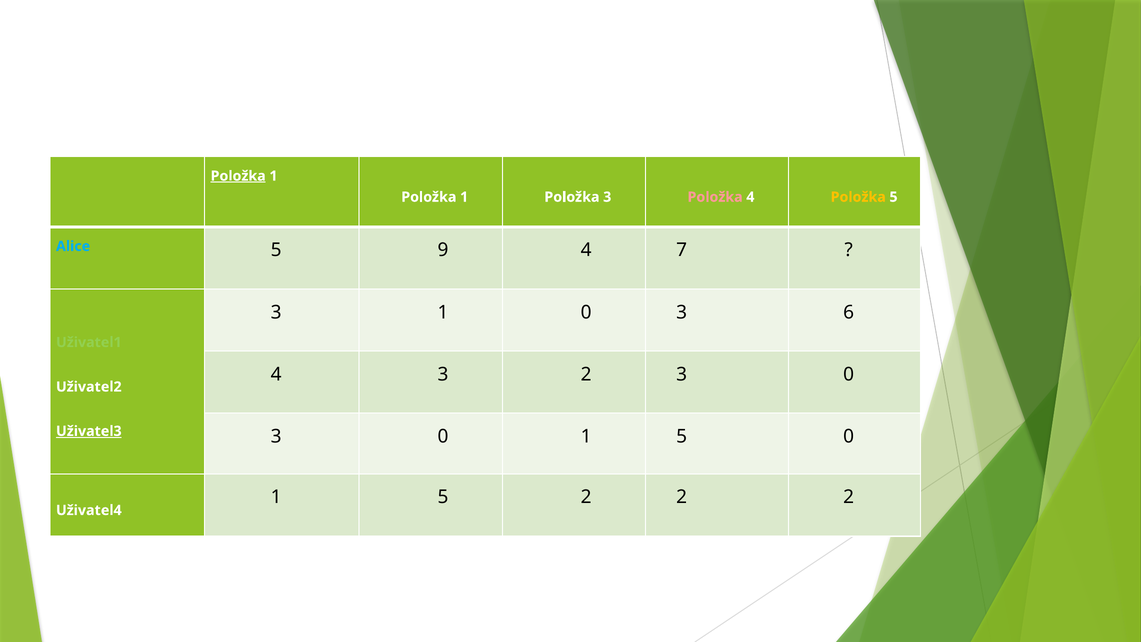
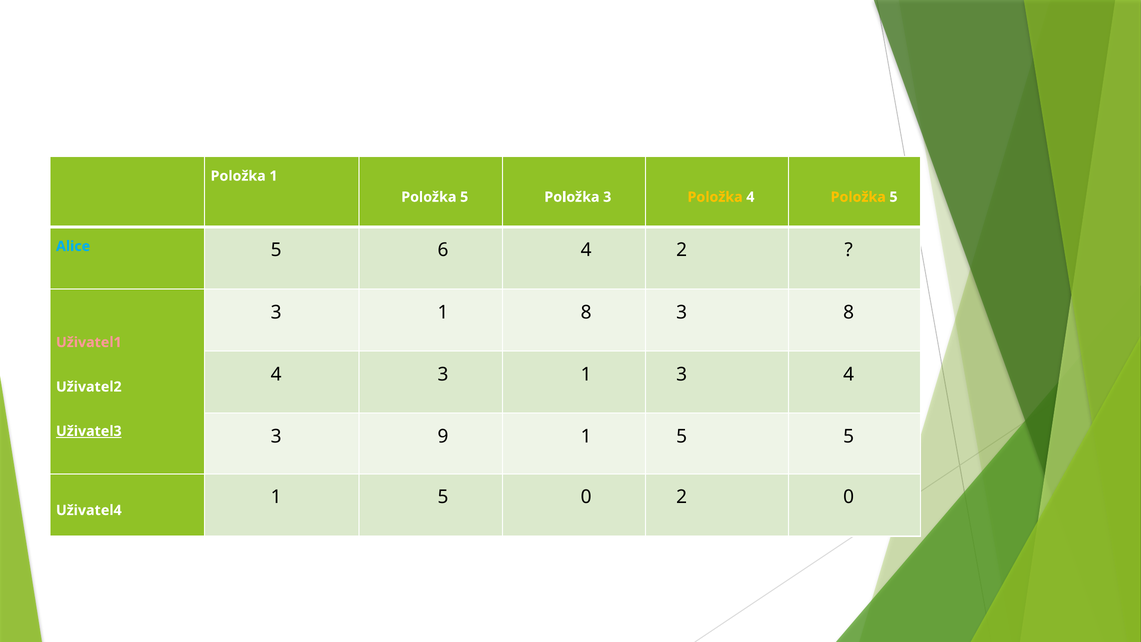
Položka at (238, 176) underline: present -> none
1 at (464, 197): 1 -> 5
Položka at (715, 197) colour: pink -> yellow
9: 9 -> 6
4 7: 7 -> 2
1 0: 0 -> 8
3 6: 6 -> 8
Uživatel1 colour: light green -> pink
4 3 2: 2 -> 1
0 at (849, 374): 0 -> 4
0 at (443, 436): 0 -> 9
5 0: 0 -> 5
5 2: 2 -> 0
2 at (849, 497): 2 -> 0
